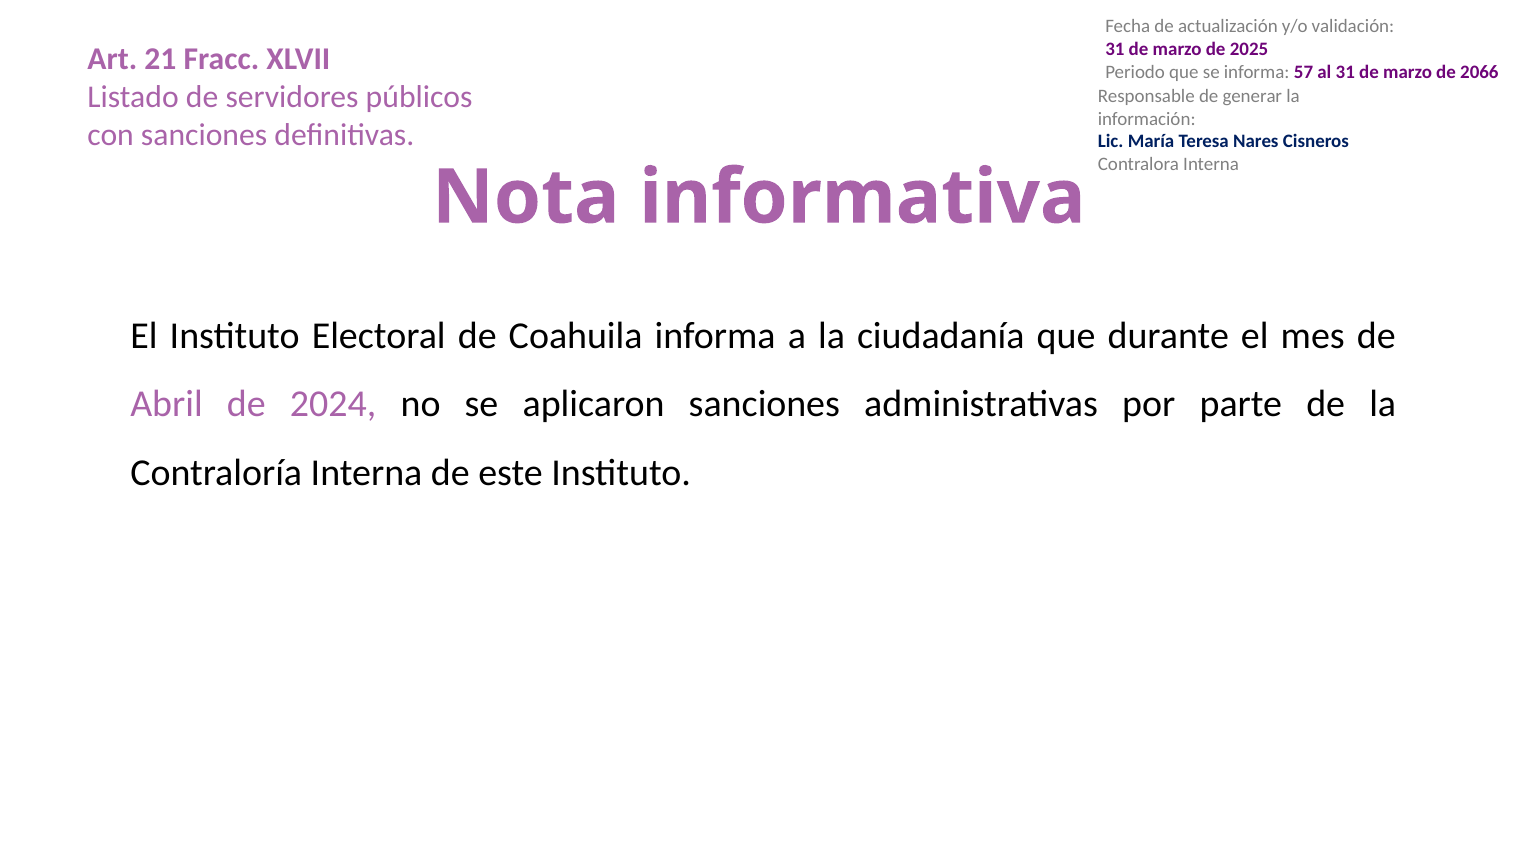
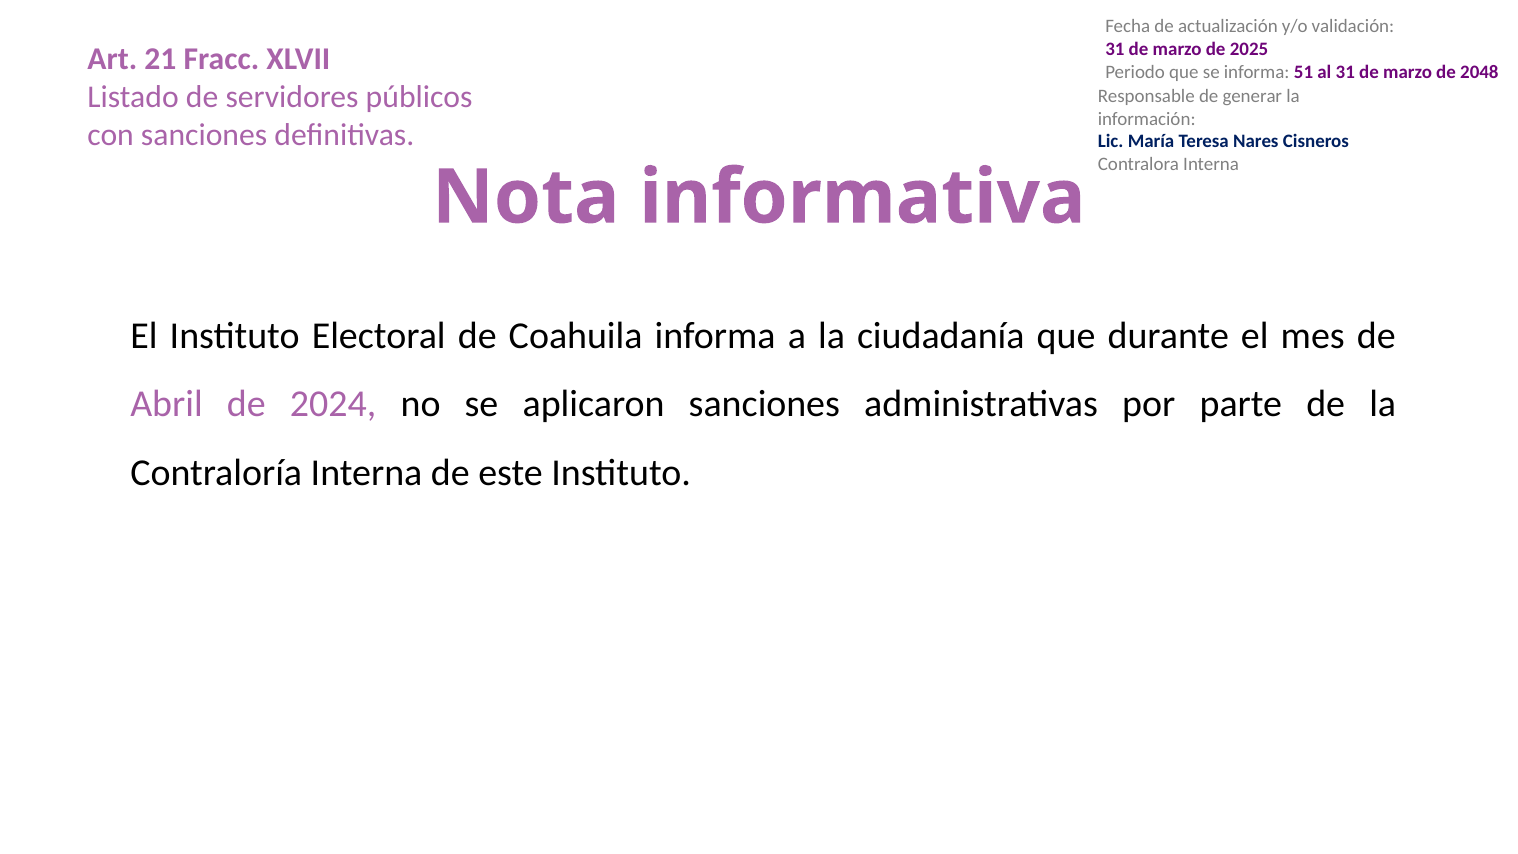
57: 57 -> 51
2066: 2066 -> 2048
